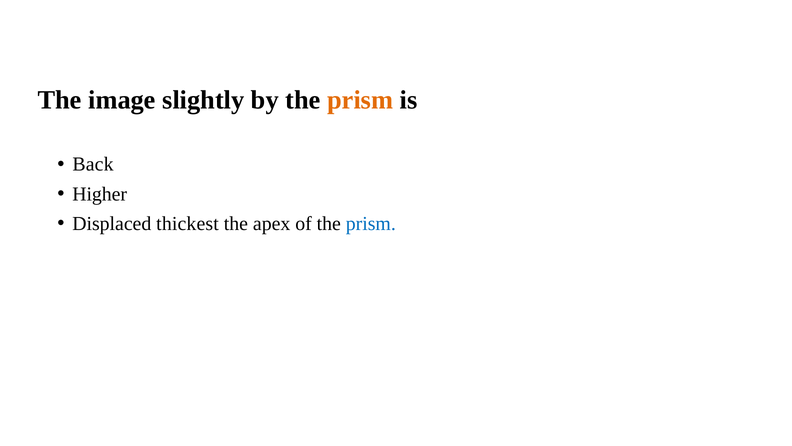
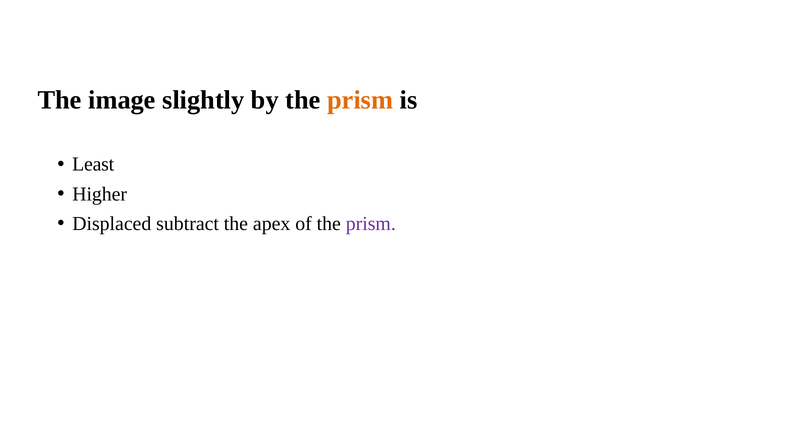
Back: Back -> Least
thickest: thickest -> subtract
prism at (371, 223) colour: blue -> purple
